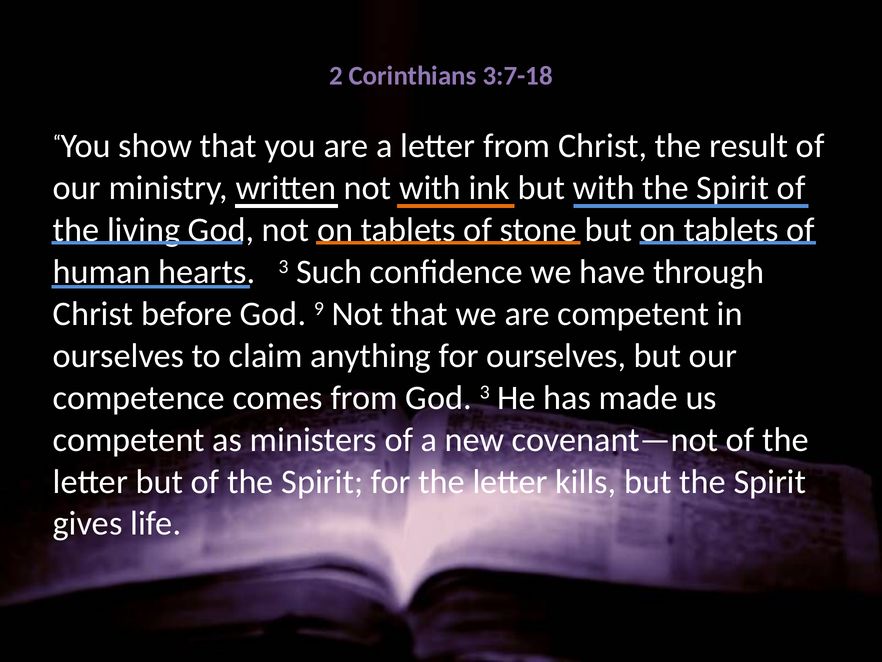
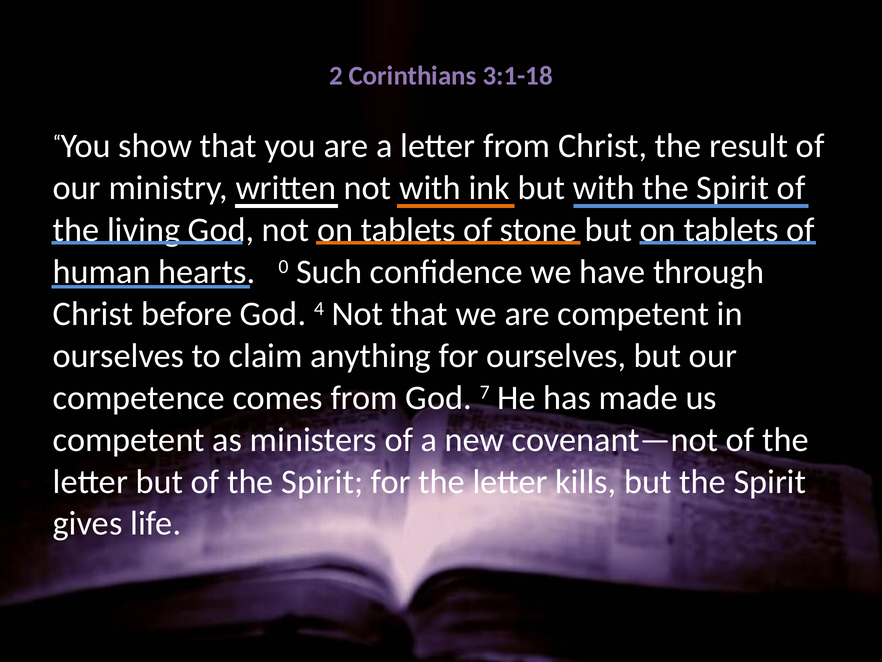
3:7-18: 3:7-18 -> 3:1-18
3 at (283, 266): 3 -> 0
9: 9 -> 4
God 3: 3 -> 7
